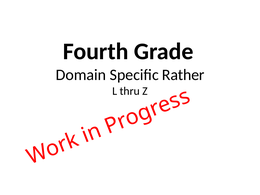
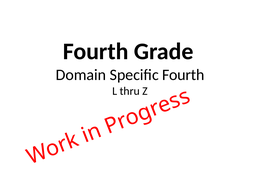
Specific Rather: Rather -> Fourth
